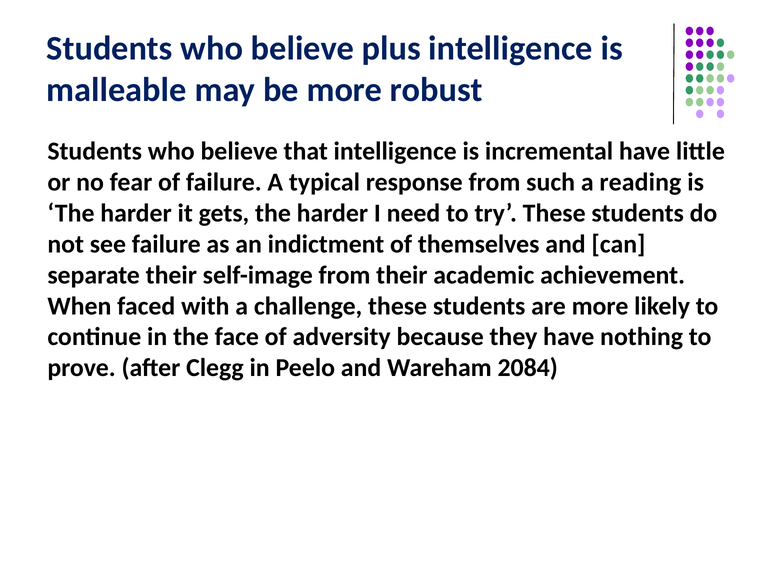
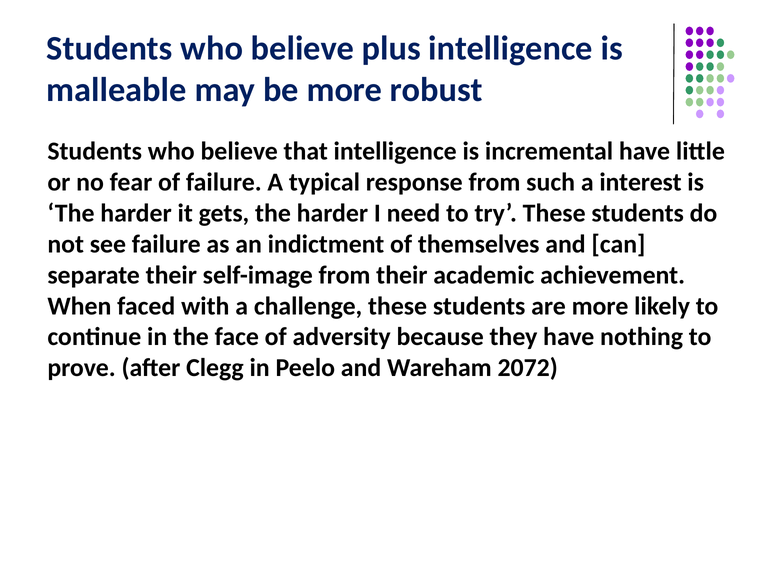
reading: reading -> interest
2084: 2084 -> 2072
